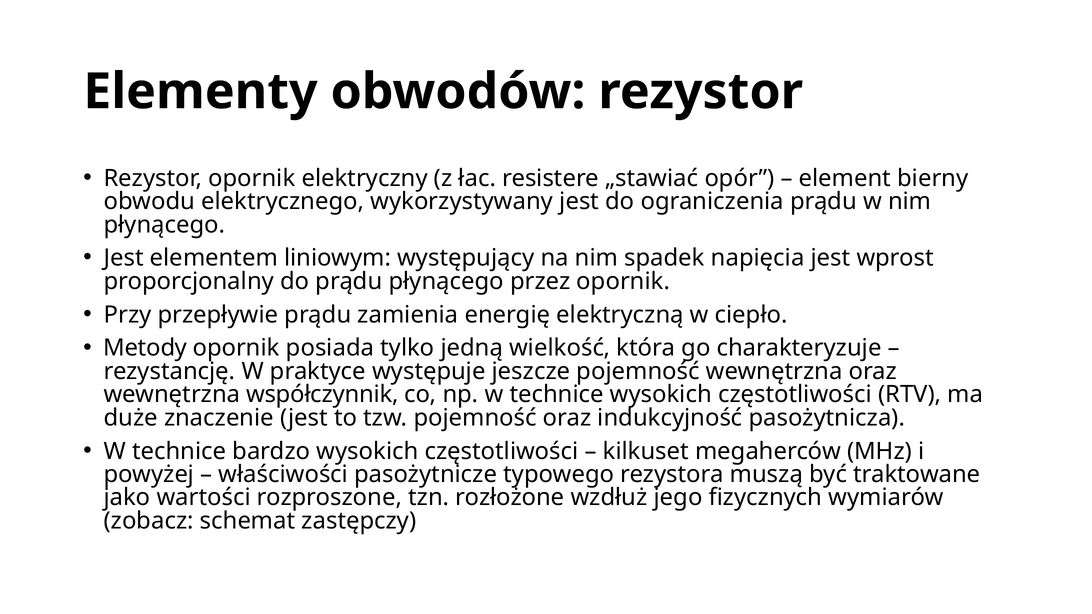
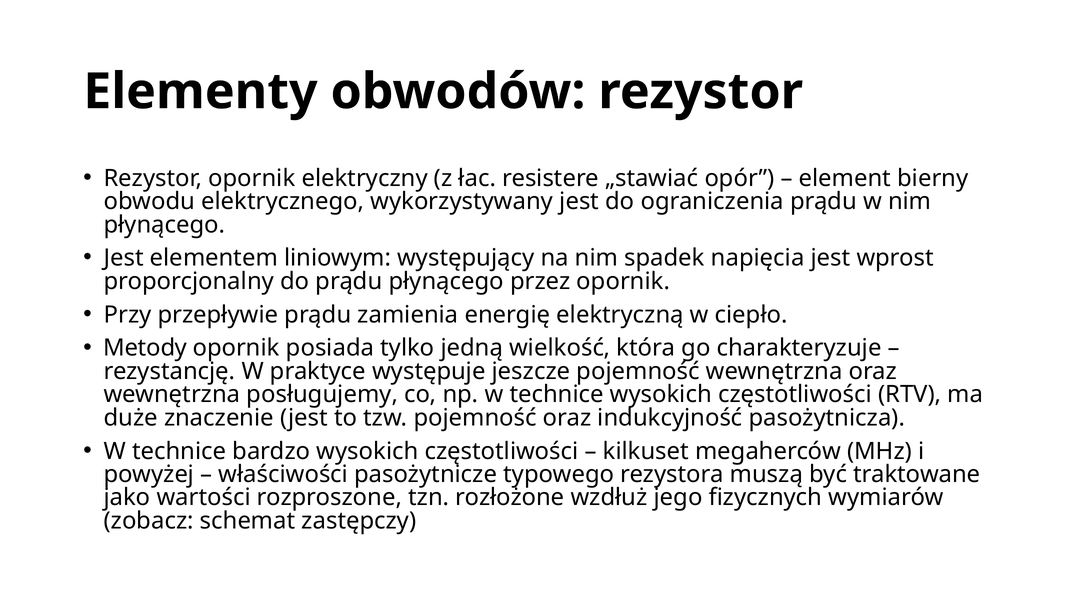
współczynnik: współczynnik -> posługujemy
